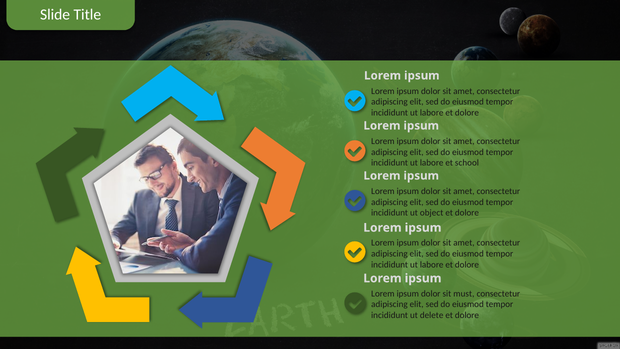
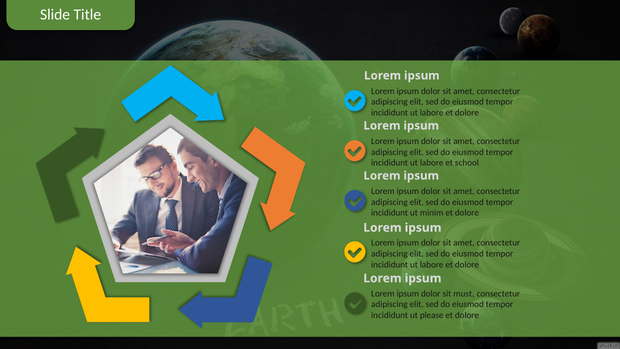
object: object -> minim
delete: delete -> please
